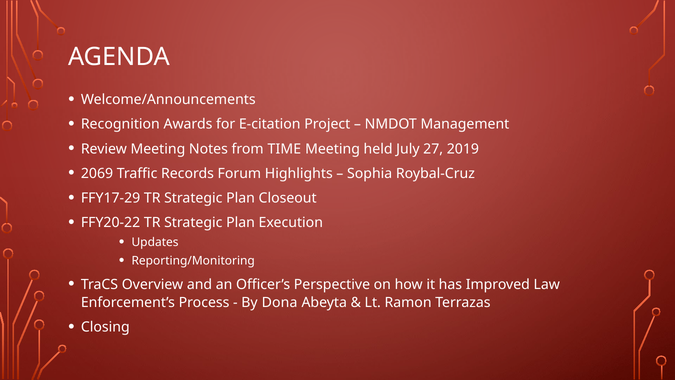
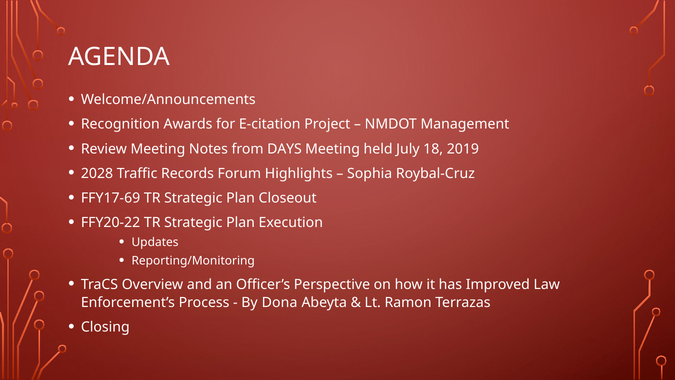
TIME: TIME -> DAYS
27: 27 -> 18
2069: 2069 -> 2028
FFY17-29: FFY17-29 -> FFY17-69
